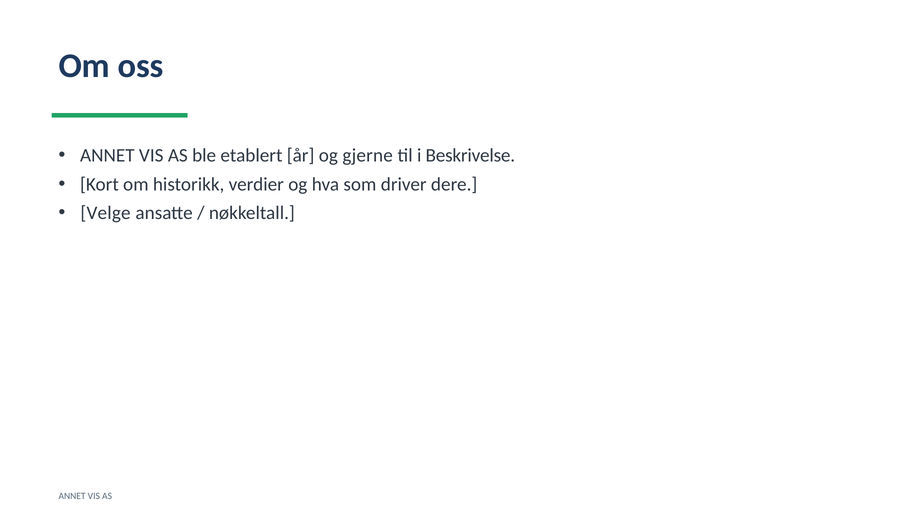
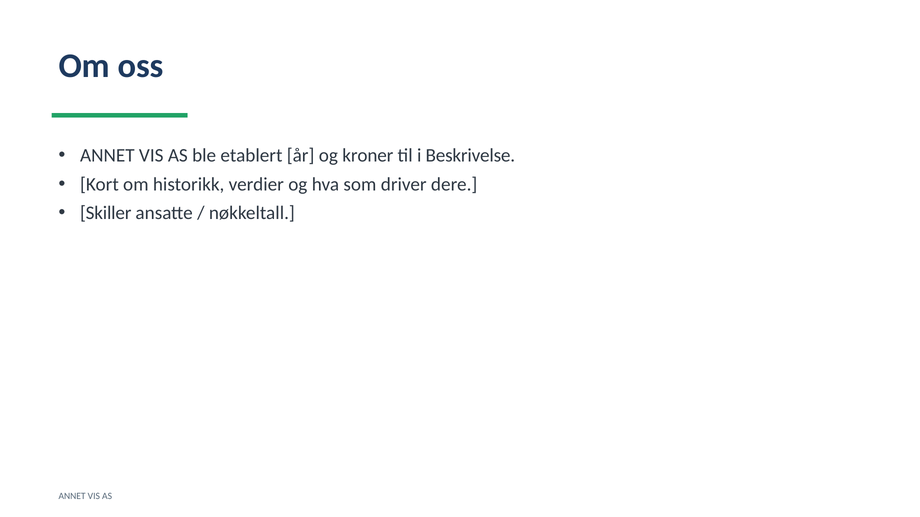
gjerne: gjerne -> kroner
Velge: Velge -> Skiller
